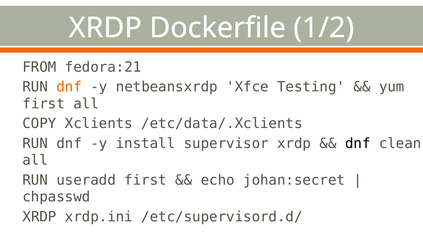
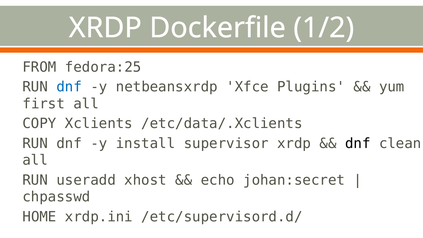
fedora:21: fedora:21 -> fedora:25
dnf at (69, 87) colour: orange -> blue
Testing: Testing -> Plugins
useradd first: first -> xhost
XRDP at (40, 217): XRDP -> HOME
